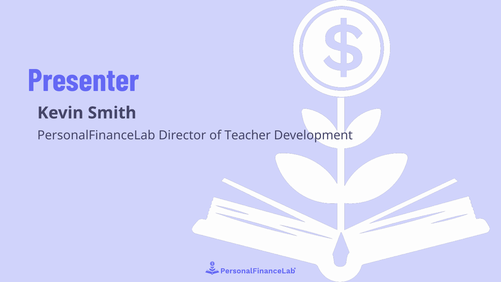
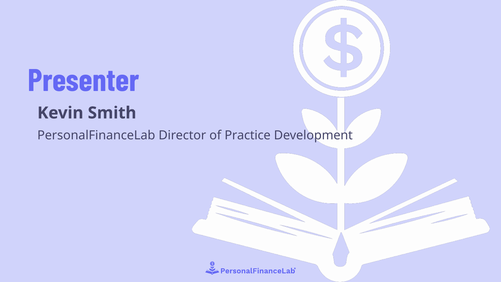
Teacher: Teacher -> Practice
